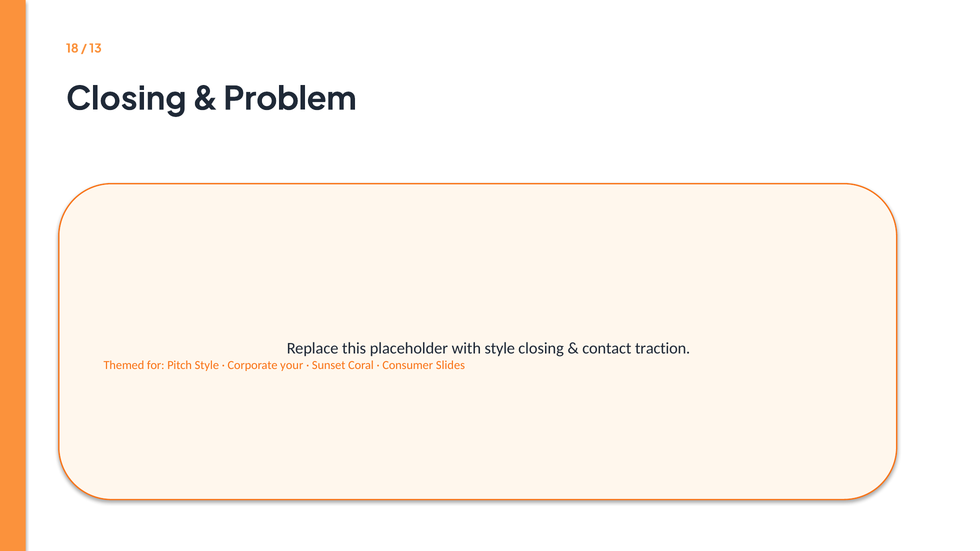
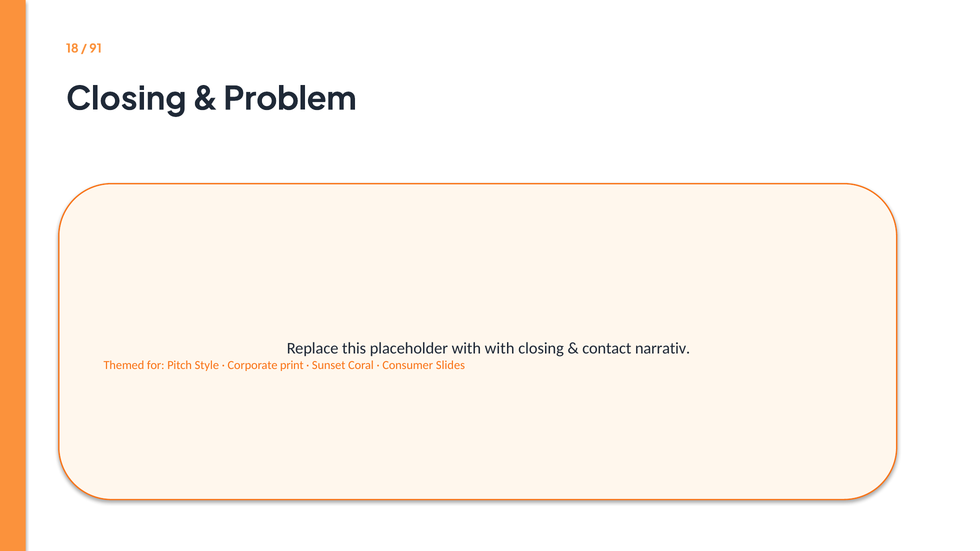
13: 13 -> 91
with style: style -> with
traction: traction -> narrativ
your: your -> print
